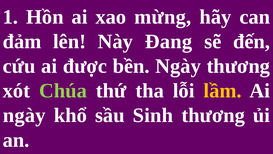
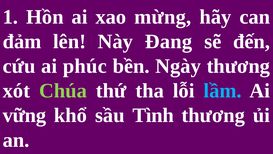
được: được -> phúc
lầm colour: yellow -> light blue
ngày at (24, 115): ngày -> vững
Sinh: Sinh -> Tình
